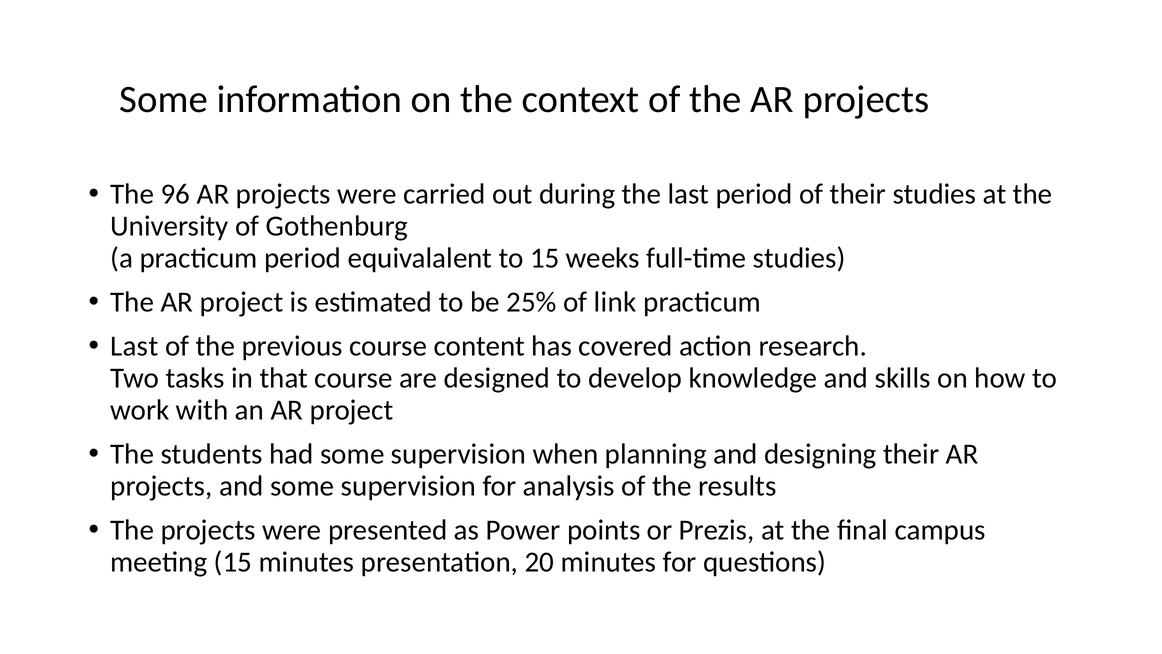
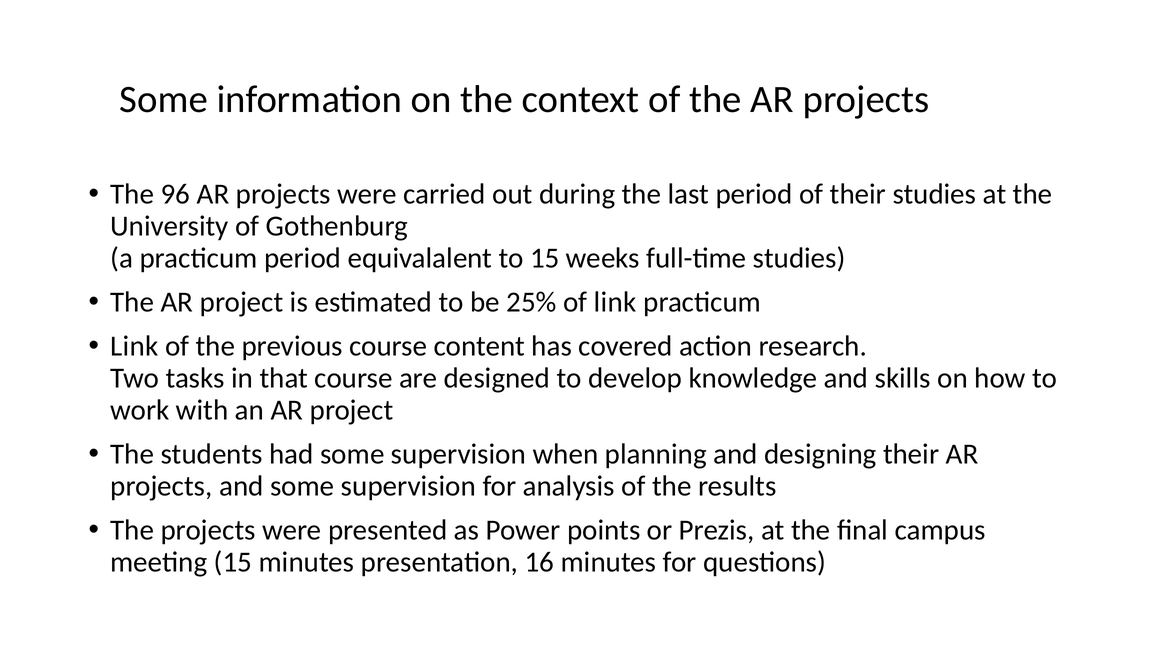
Last at (134, 346): Last -> Link
20: 20 -> 16
